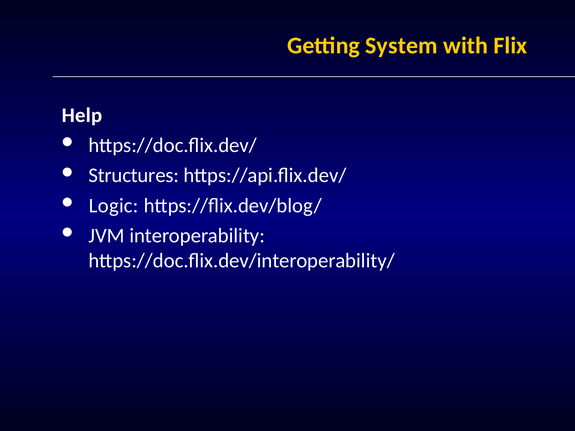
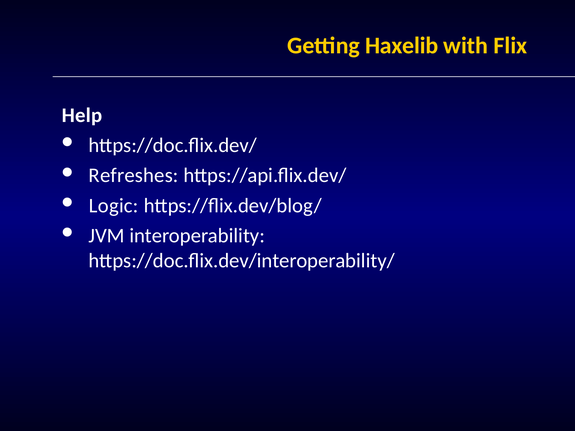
System: System -> Haxelib
Structures: Structures -> Refreshes
